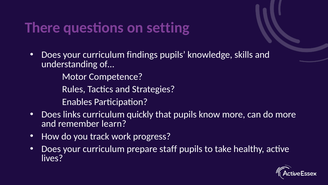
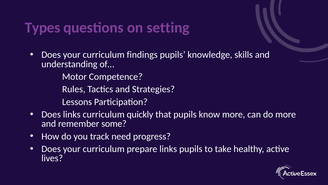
There: There -> Types
Enables: Enables -> Lessons
learn: learn -> some
work: work -> need
prepare staff: staff -> links
